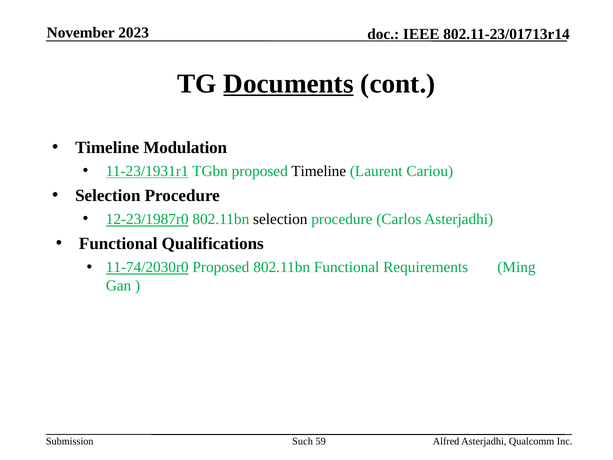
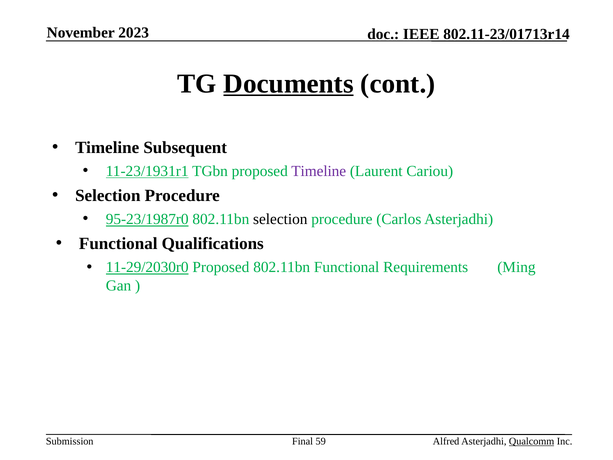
Modulation: Modulation -> Subsequent
Timeline at (319, 171) colour: black -> purple
12-23/1987r0: 12-23/1987r0 -> 95-23/1987r0
11-74/2030r0: 11-74/2030r0 -> 11-29/2030r0
Such: Such -> Final
Qualcomm underline: none -> present
